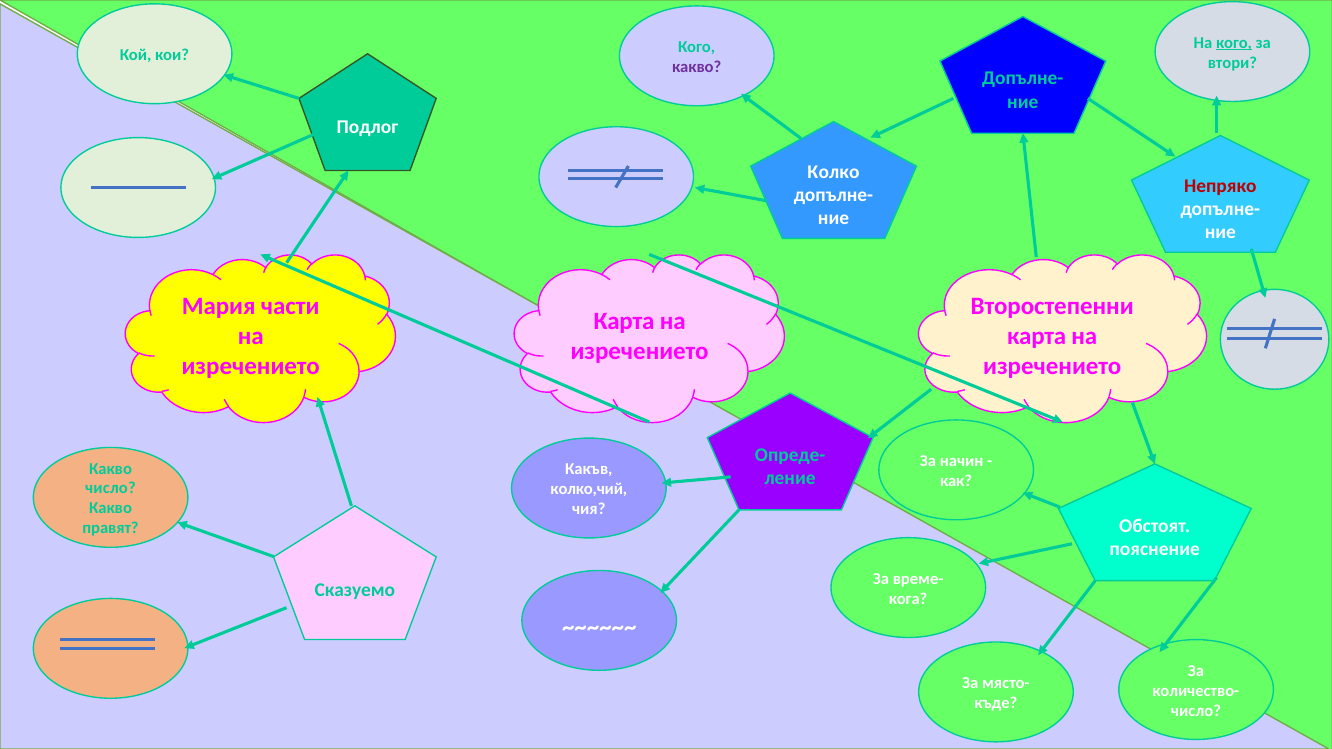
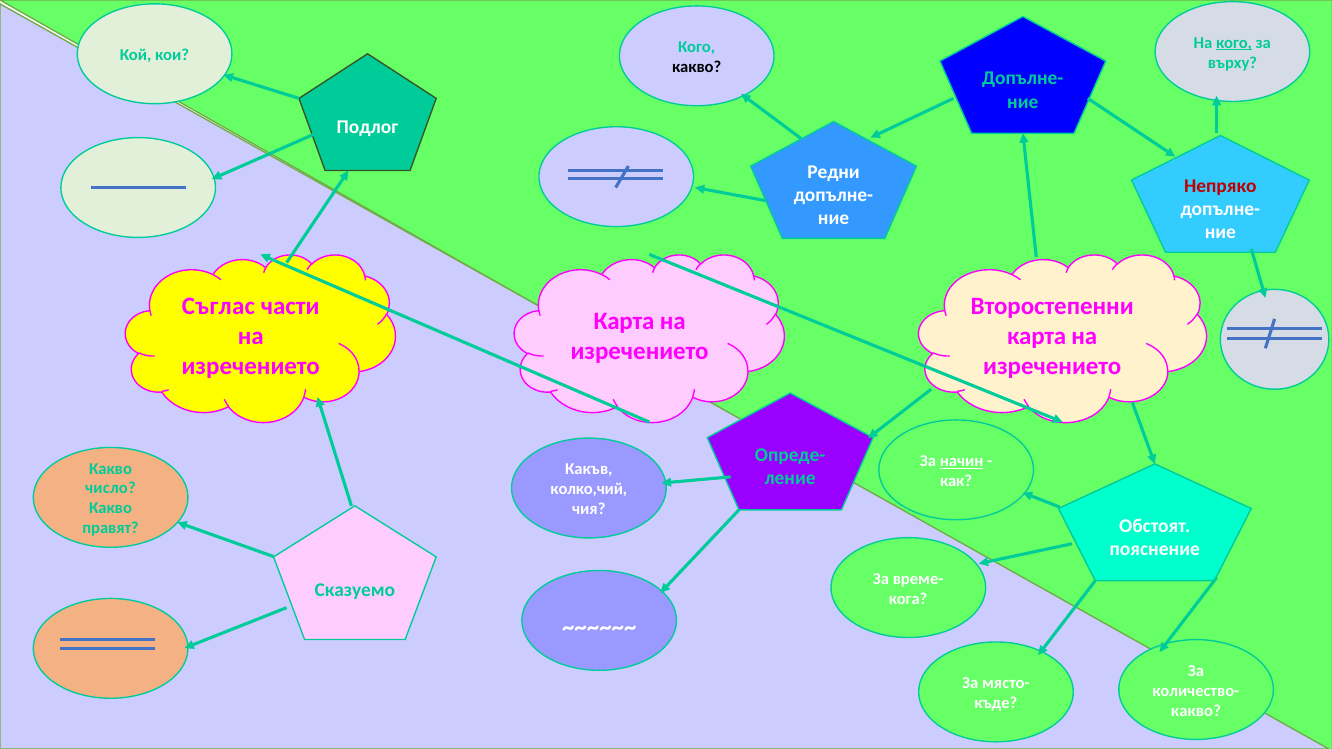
втори: втори -> върху
какво at (697, 67) colour: purple -> black
Колко: Колко -> Редни
Мария: Мария -> Съглас
начин underline: none -> present
число at (1196, 711): число -> какво
